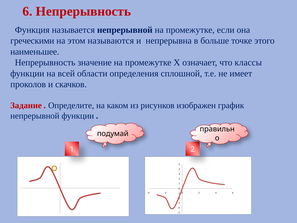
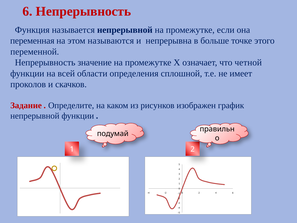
греческими: греческими -> переменная
наименьшее: наименьшее -> переменной
классы: классы -> четной
